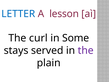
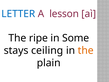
curl: curl -> ripe
served: served -> ceiling
the at (86, 50) colour: purple -> orange
